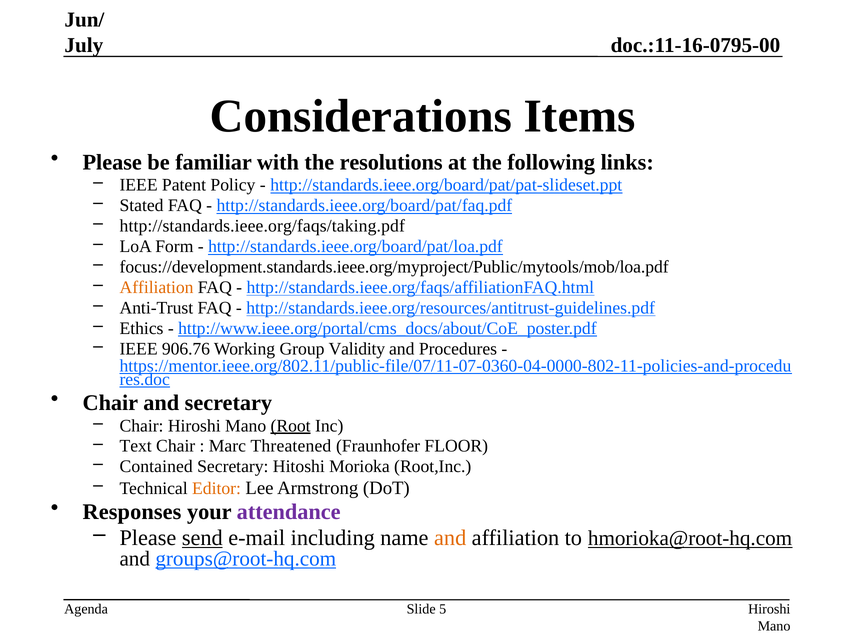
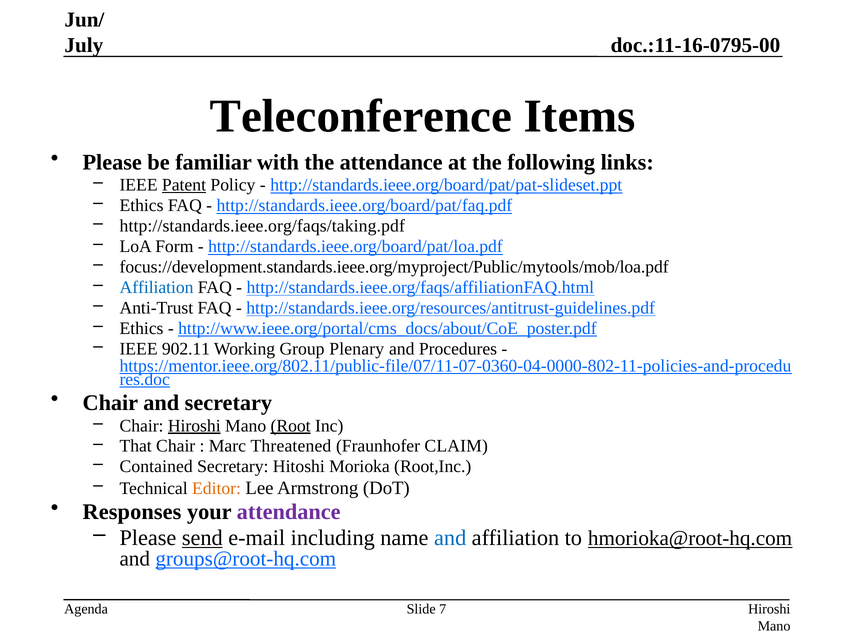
Considerations: Considerations -> Teleconference
the resolutions: resolutions -> attendance
Patent underline: none -> present
Stated at (142, 205): Stated -> Ethics
Affiliation at (157, 287) colour: orange -> blue
906.76: 906.76 -> 902.11
Validity: Validity -> Plenary
Hiroshi at (194, 425) underline: none -> present
Text: Text -> That
FLOOR: FLOOR -> CLAIM
and at (450, 537) colour: orange -> blue
5: 5 -> 7
